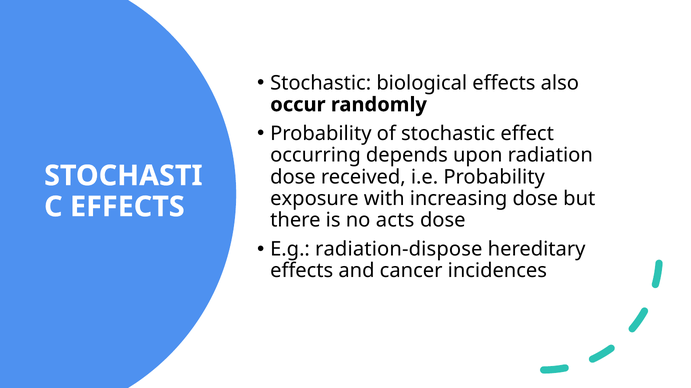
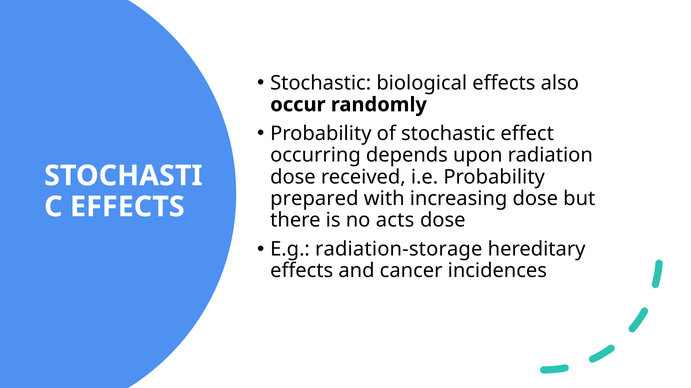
exposure: exposure -> prepared
radiation-dispose: radiation-dispose -> radiation-storage
